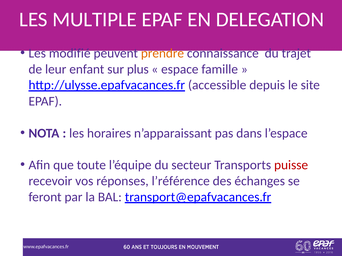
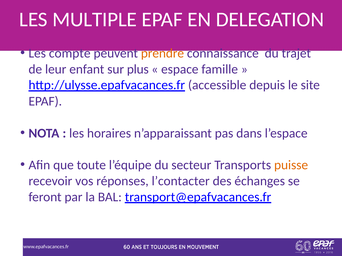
modifié: modifié -> compte
puisse colour: red -> orange
l’référence: l’référence -> l’contacter
